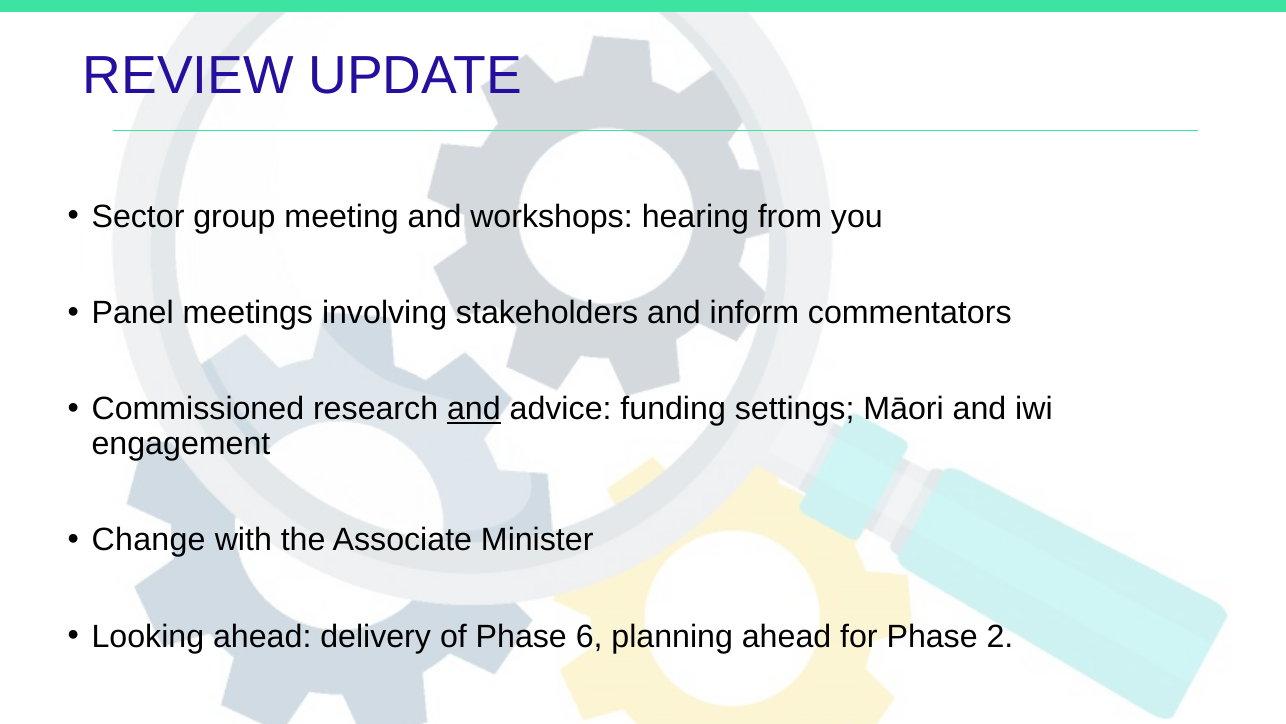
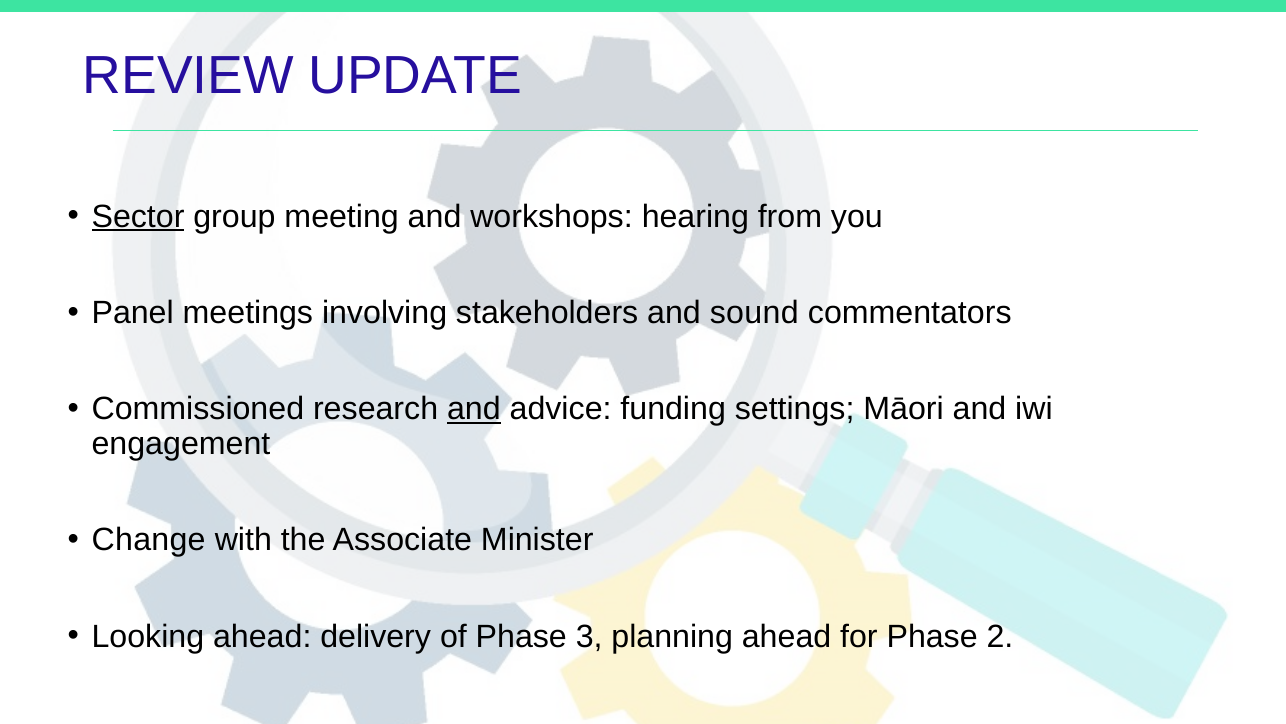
Sector underline: none -> present
inform: inform -> sound
6: 6 -> 3
